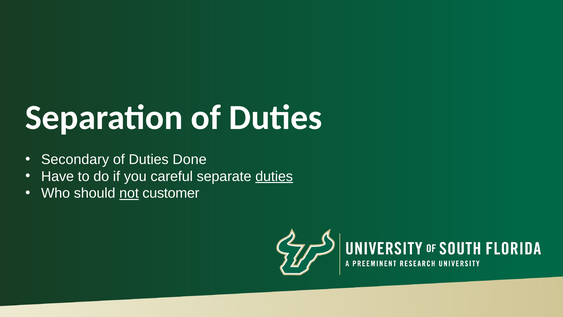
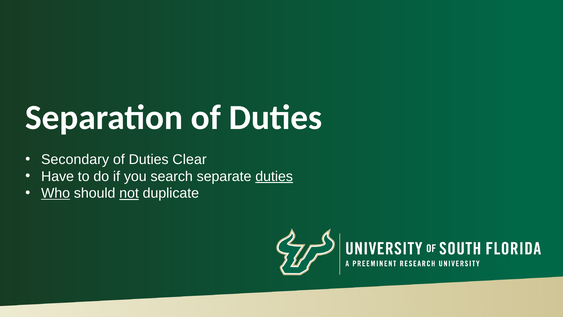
Done: Done -> Clear
careful: careful -> search
Who underline: none -> present
customer: customer -> duplicate
